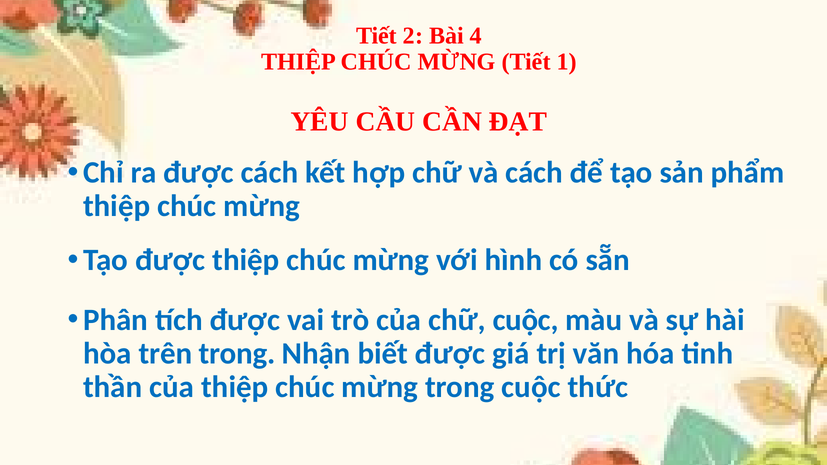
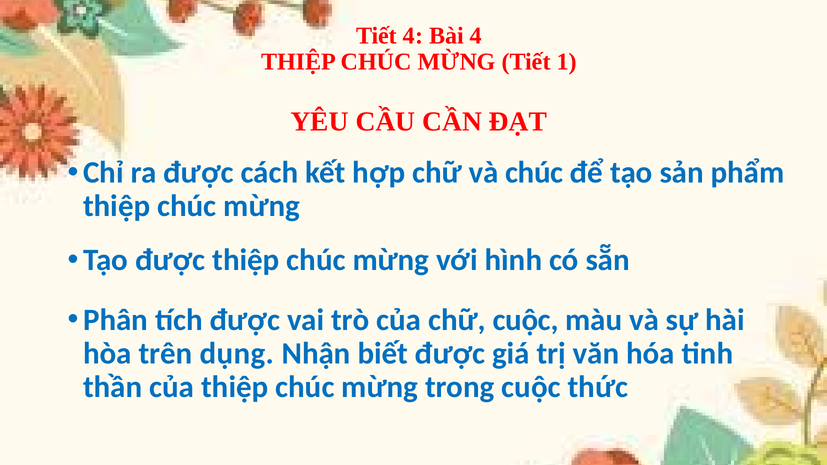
Tiết 2: 2 -> 4
và cách: cách -> chúc
trên trong: trong -> dụng
